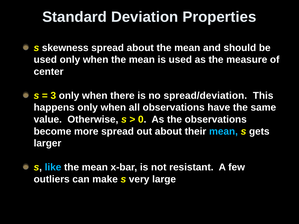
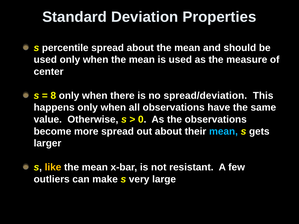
skewness: skewness -> percentile
3: 3 -> 8
like colour: light blue -> yellow
